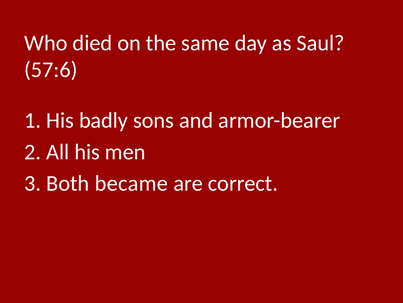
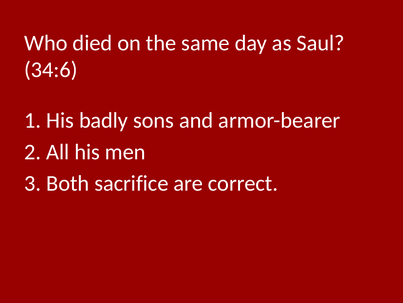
57:6: 57:6 -> 34:6
became: became -> sacrifice
